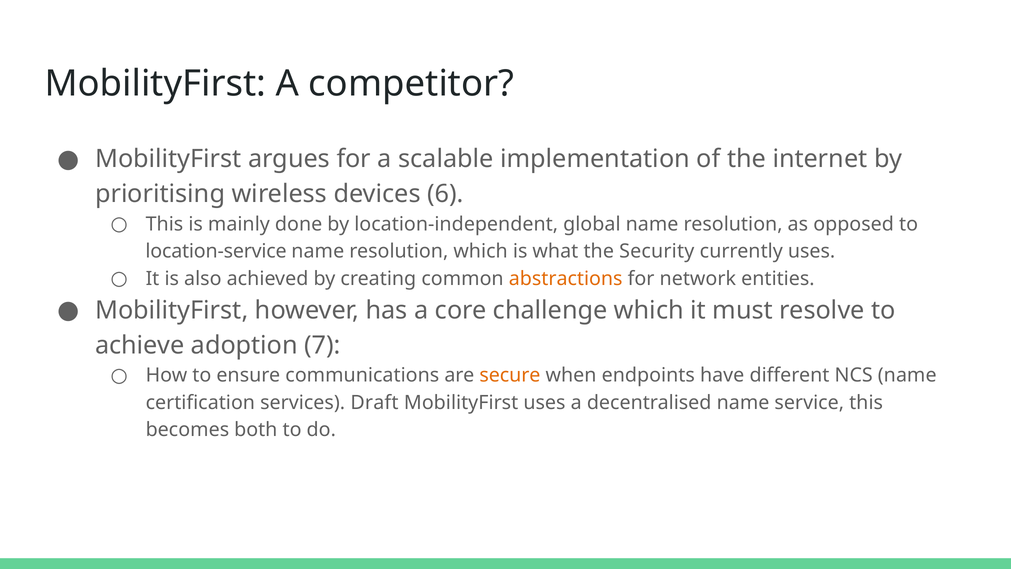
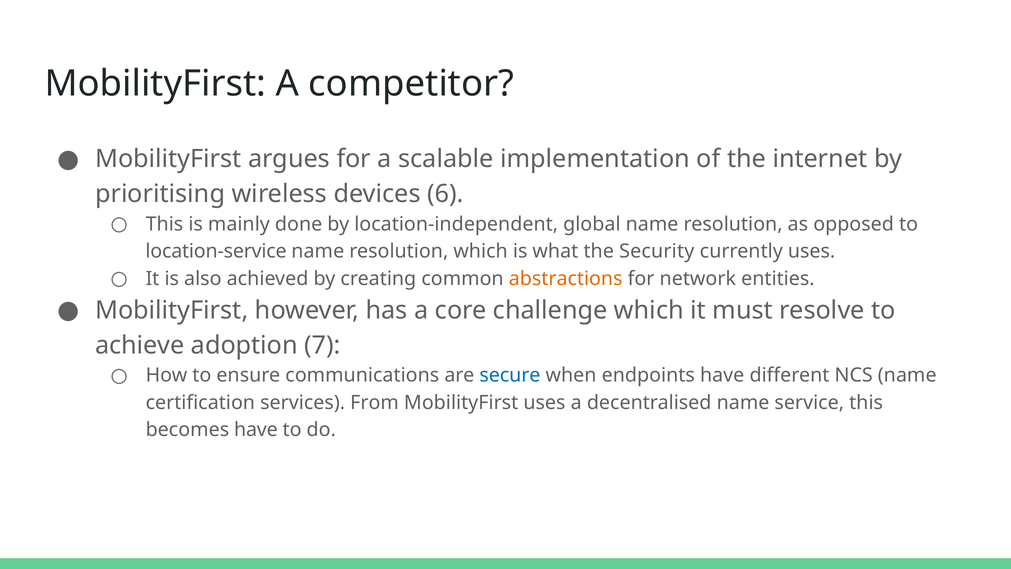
secure colour: orange -> blue
Draft: Draft -> From
becomes both: both -> have
